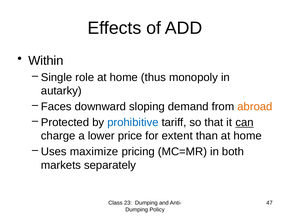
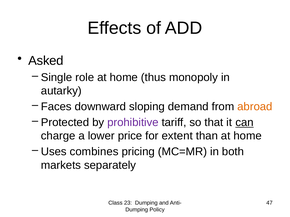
Within: Within -> Asked
prohibitive colour: blue -> purple
maximize: maximize -> combines
